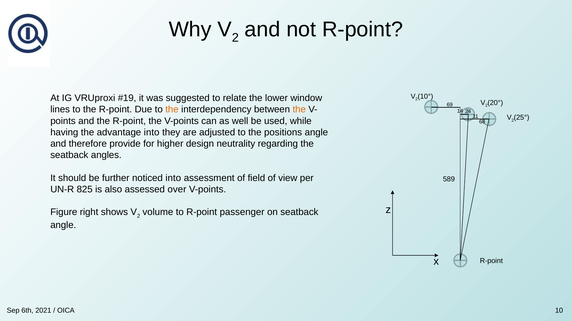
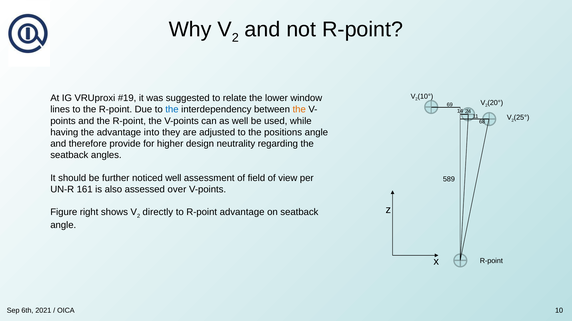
the at (172, 110) colour: orange -> blue
noticed into: into -> well
825: 825 -> 161
volume: volume -> directly
R-point passenger: passenger -> advantage
